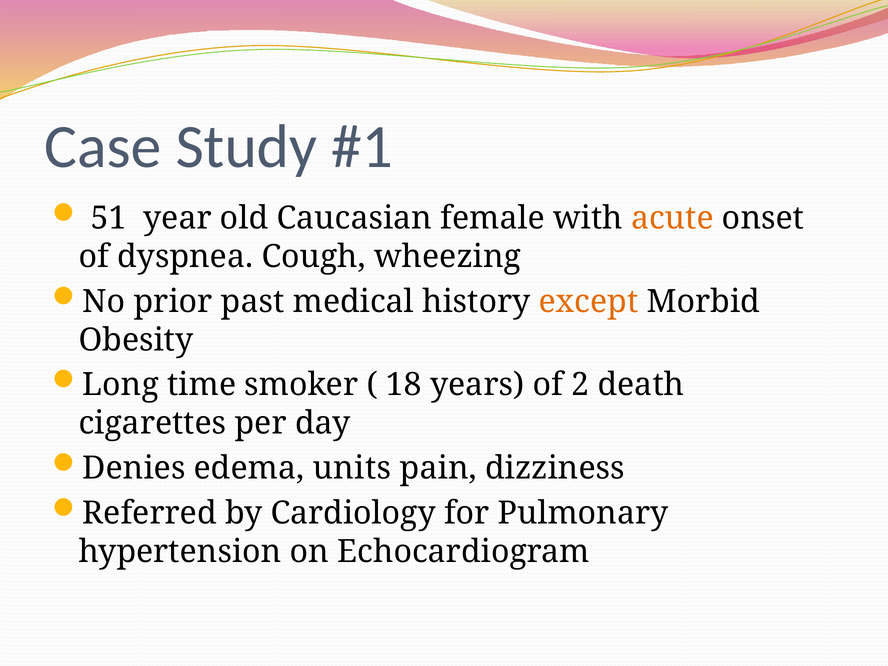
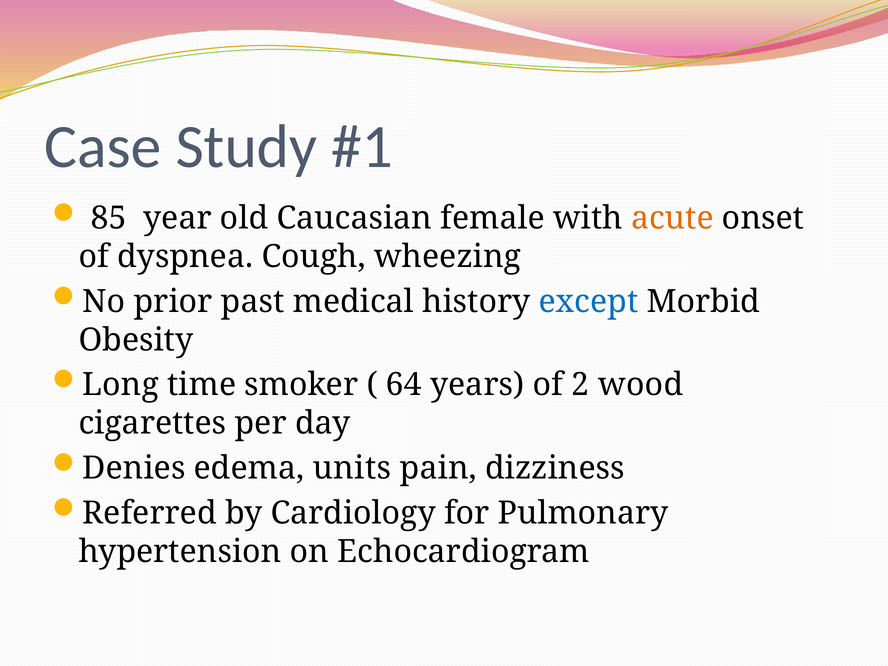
51: 51 -> 85
except colour: orange -> blue
18: 18 -> 64
death: death -> wood
